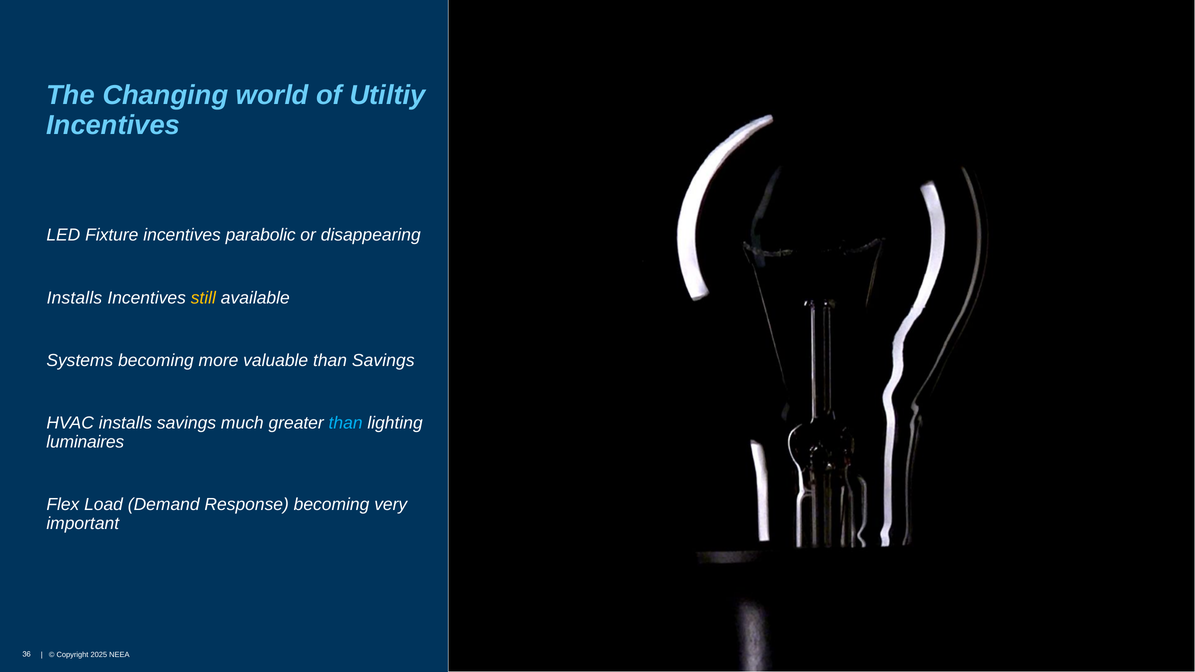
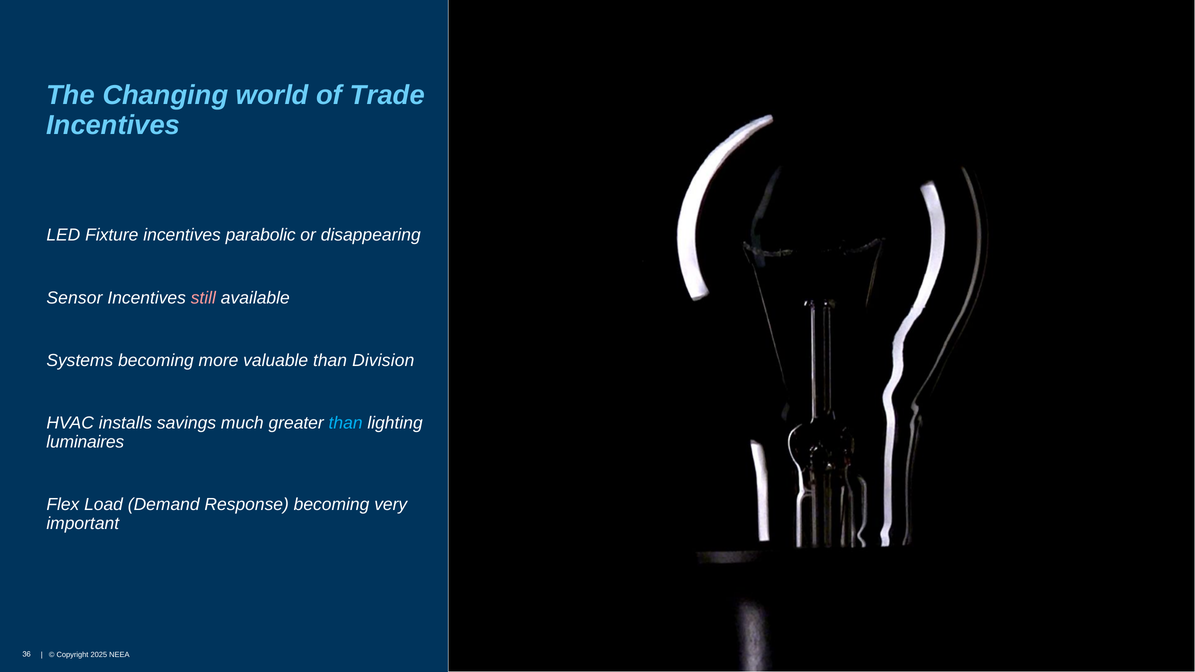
Utiltiy: Utiltiy -> Trade
Installs at (74, 298): Installs -> Sensor
still colour: yellow -> pink
than Savings: Savings -> Division
